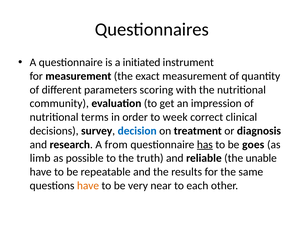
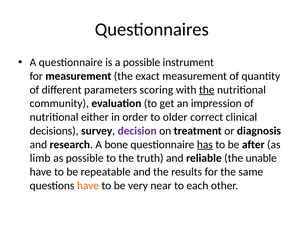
a initiated: initiated -> possible
the at (207, 90) underline: none -> present
terms: terms -> either
week: week -> older
decision colour: blue -> purple
from: from -> bone
goes: goes -> after
